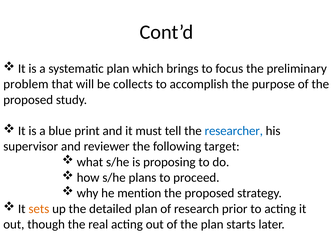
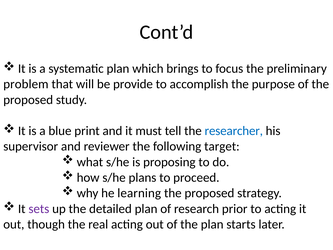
collects: collects -> provide
mention: mention -> learning
sets colour: orange -> purple
